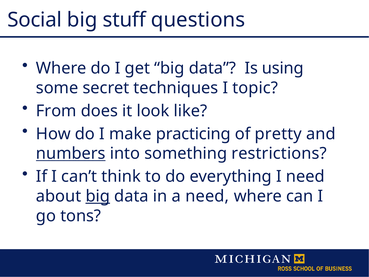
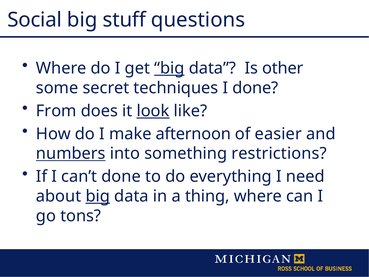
big at (169, 68) underline: none -> present
using: using -> other
I topic: topic -> done
look underline: none -> present
practicing: practicing -> afternoon
pretty: pretty -> easier
can’t think: think -> done
a need: need -> thing
